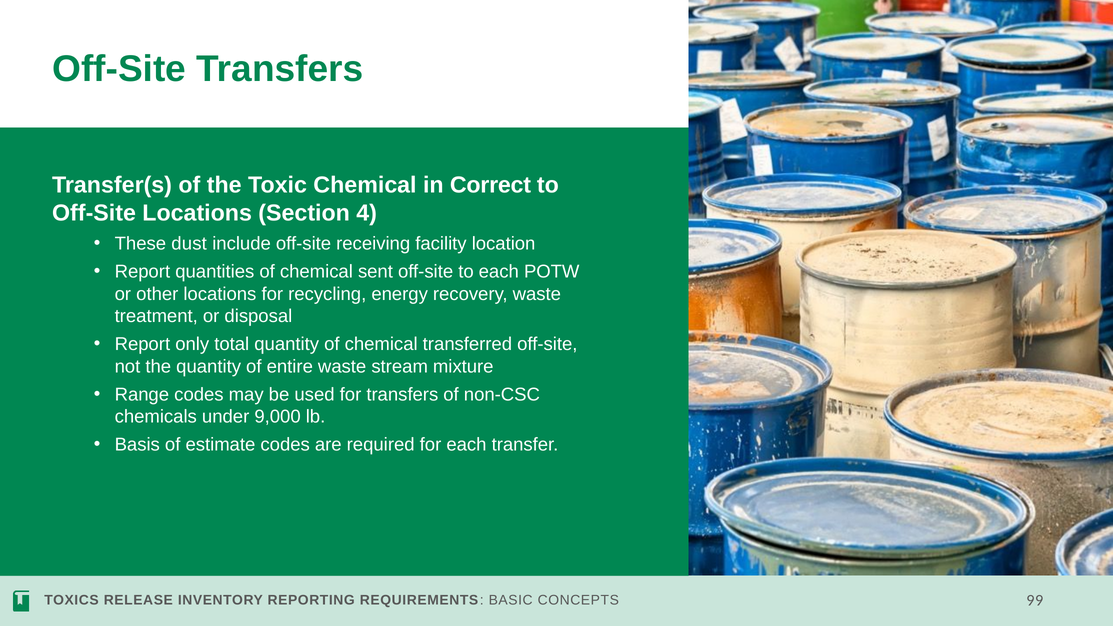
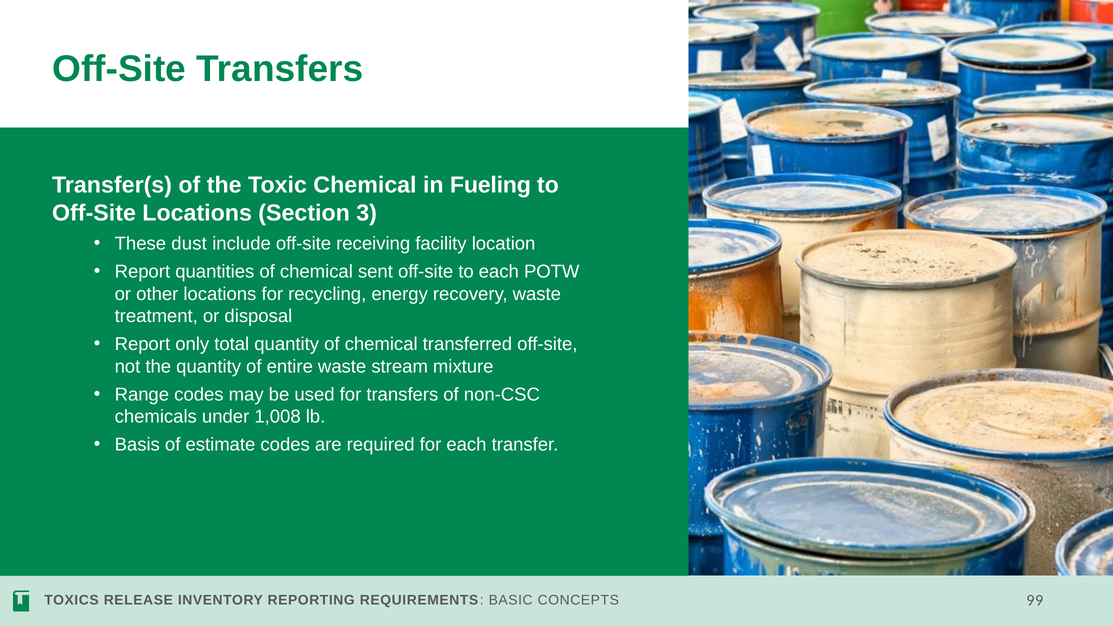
Correct: Correct -> Fueling
4: 4 -> 3
9,000: 9,000 -> 1,008
